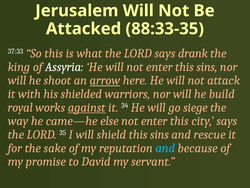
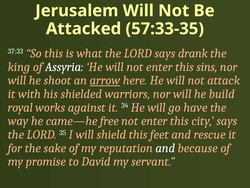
88:33-35: 88:33-35 -> 57:33-35
against underline: present -> none
siege: siege -> have
else: else -> free
shield this sins: sins -> feet
and at (165, 148) colour: light blue -> white
